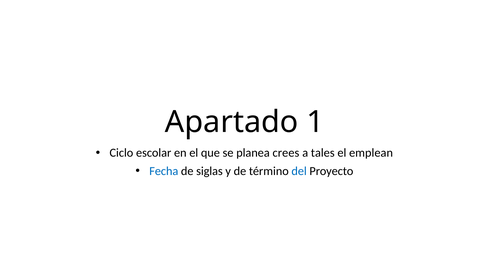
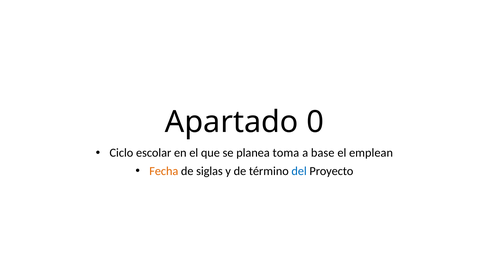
1: 1 -> 0
crees: crees -> toma
tales: tales -> base
Fecha colour: blue -> orange
